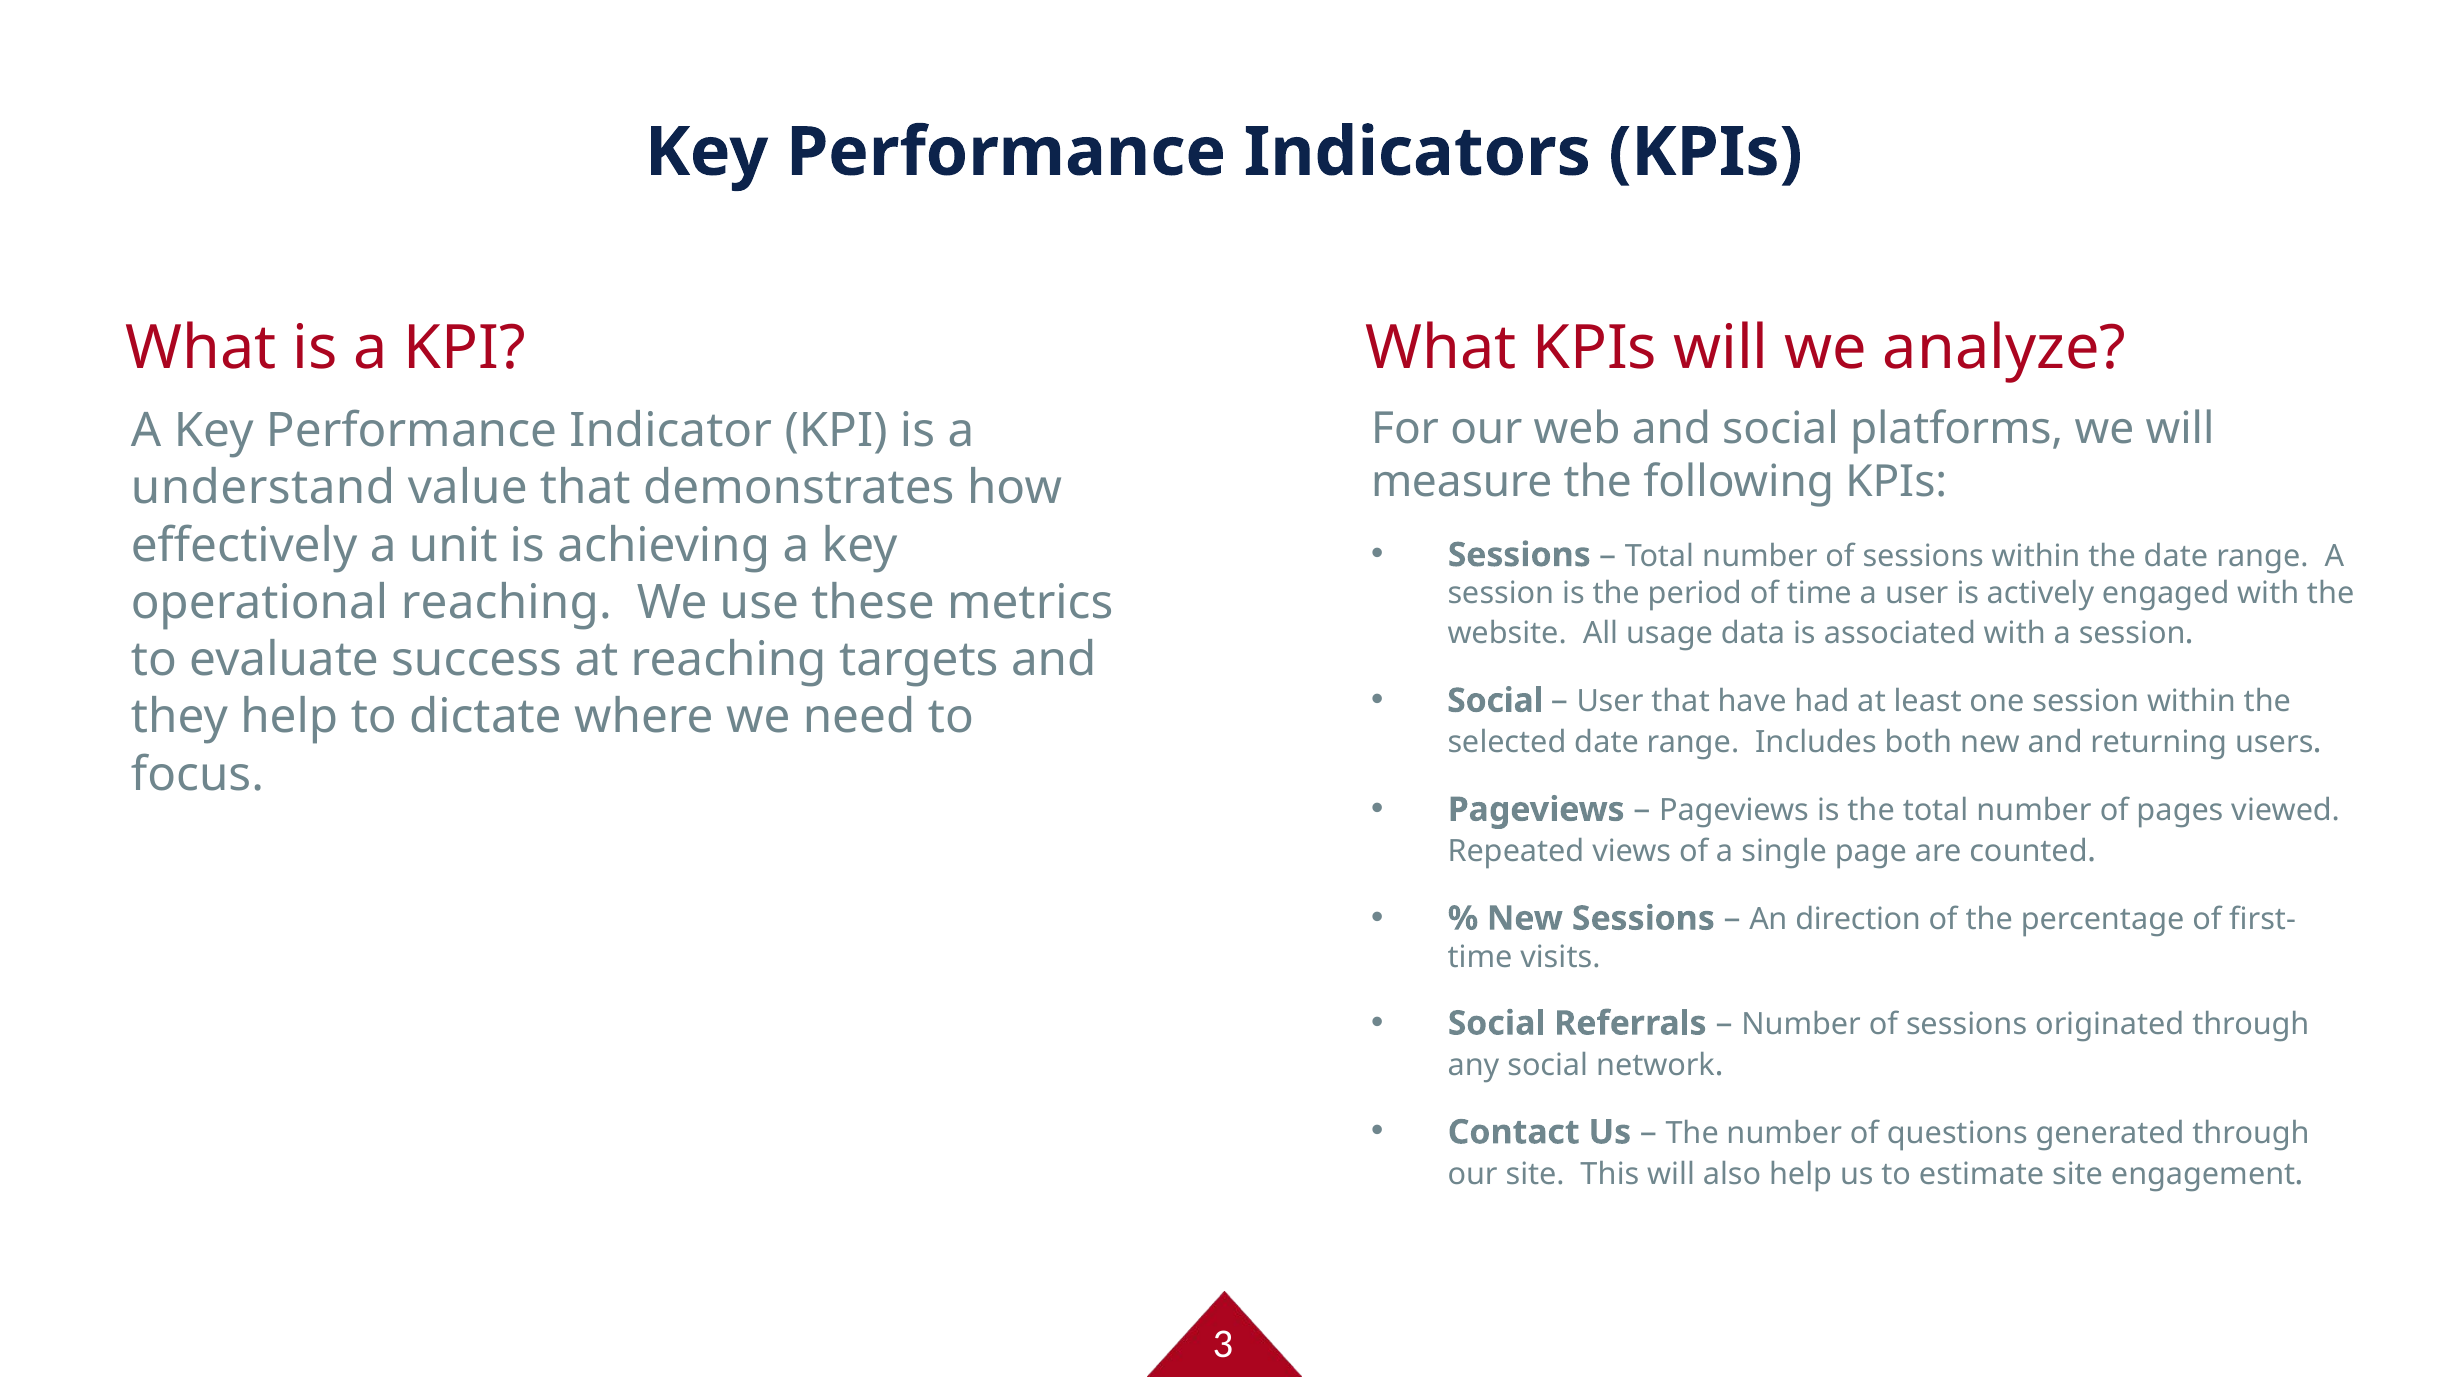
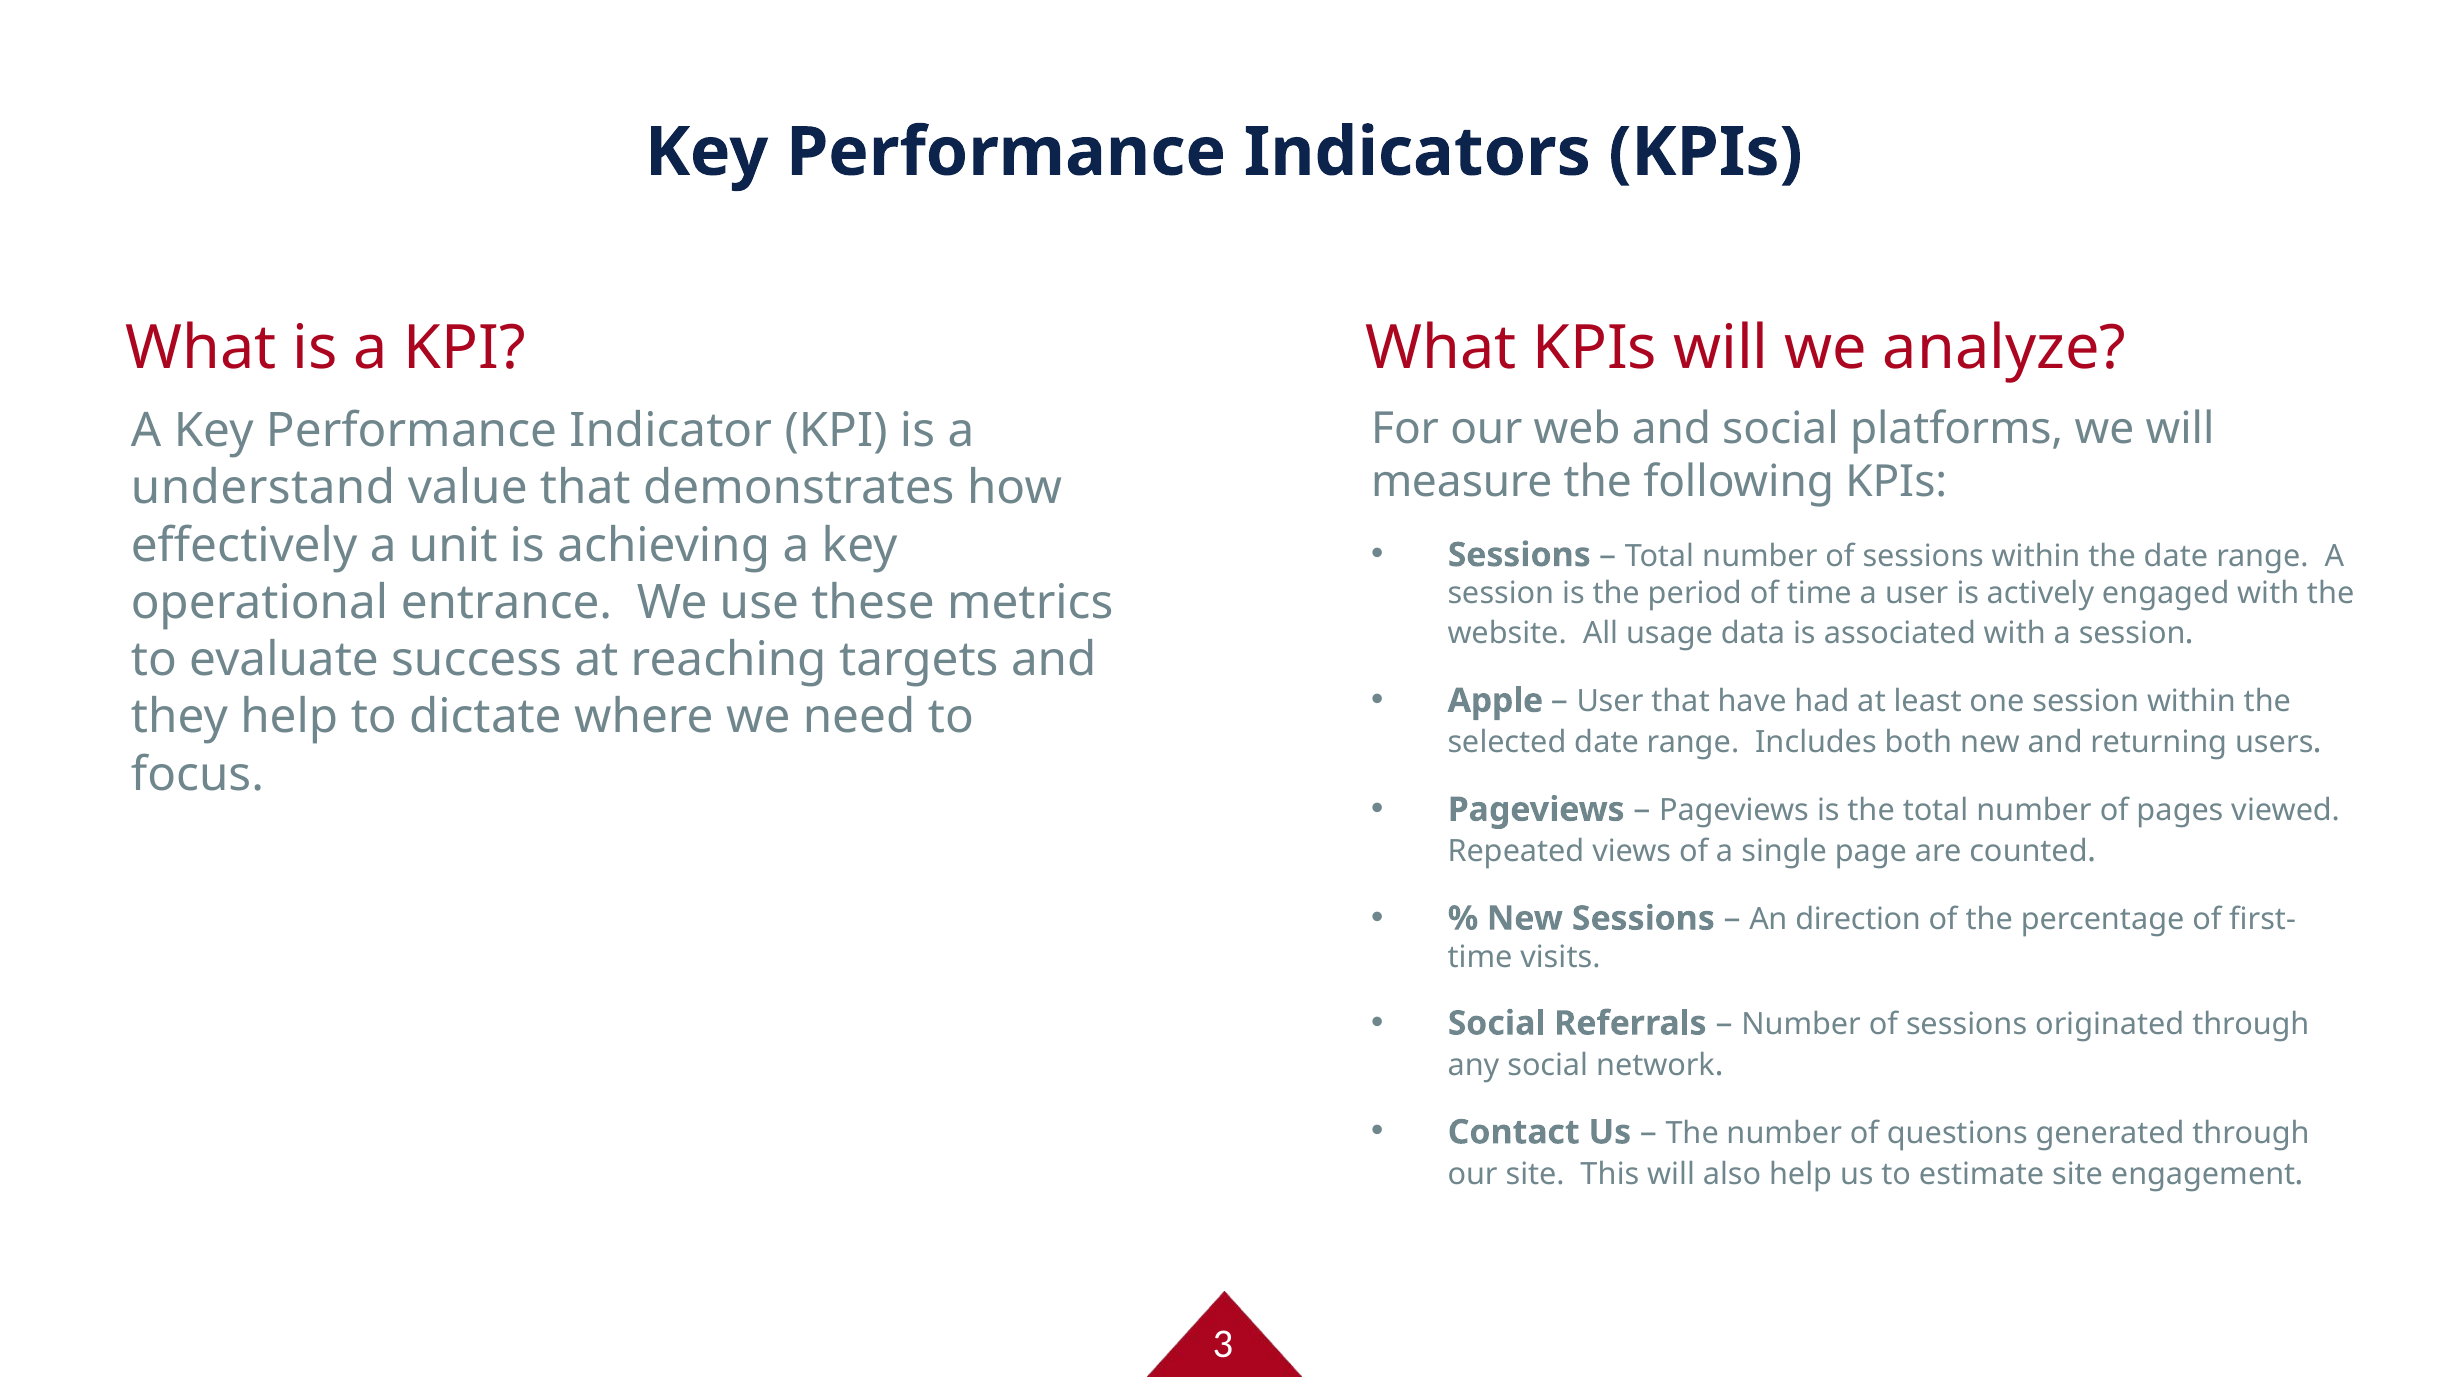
operational reaching: reaching -> entrance
Social at (1495, 701): Social -> Apple
